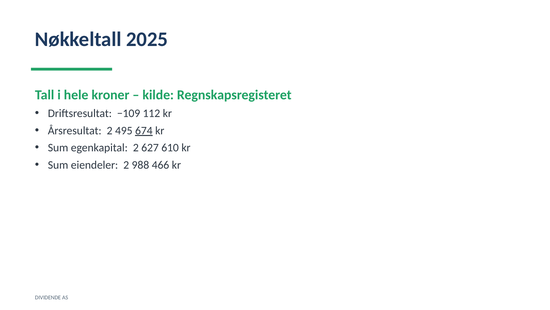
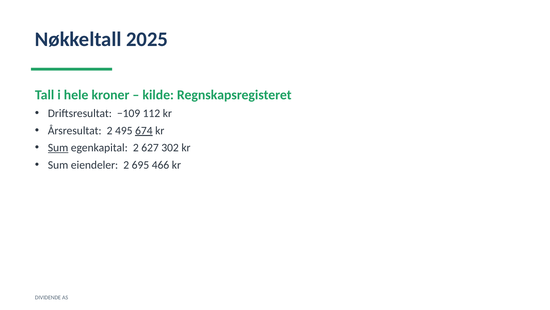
Sum at (58, 147) underline: none -> present
610: 610 -> 302
988: 988 -> 695
